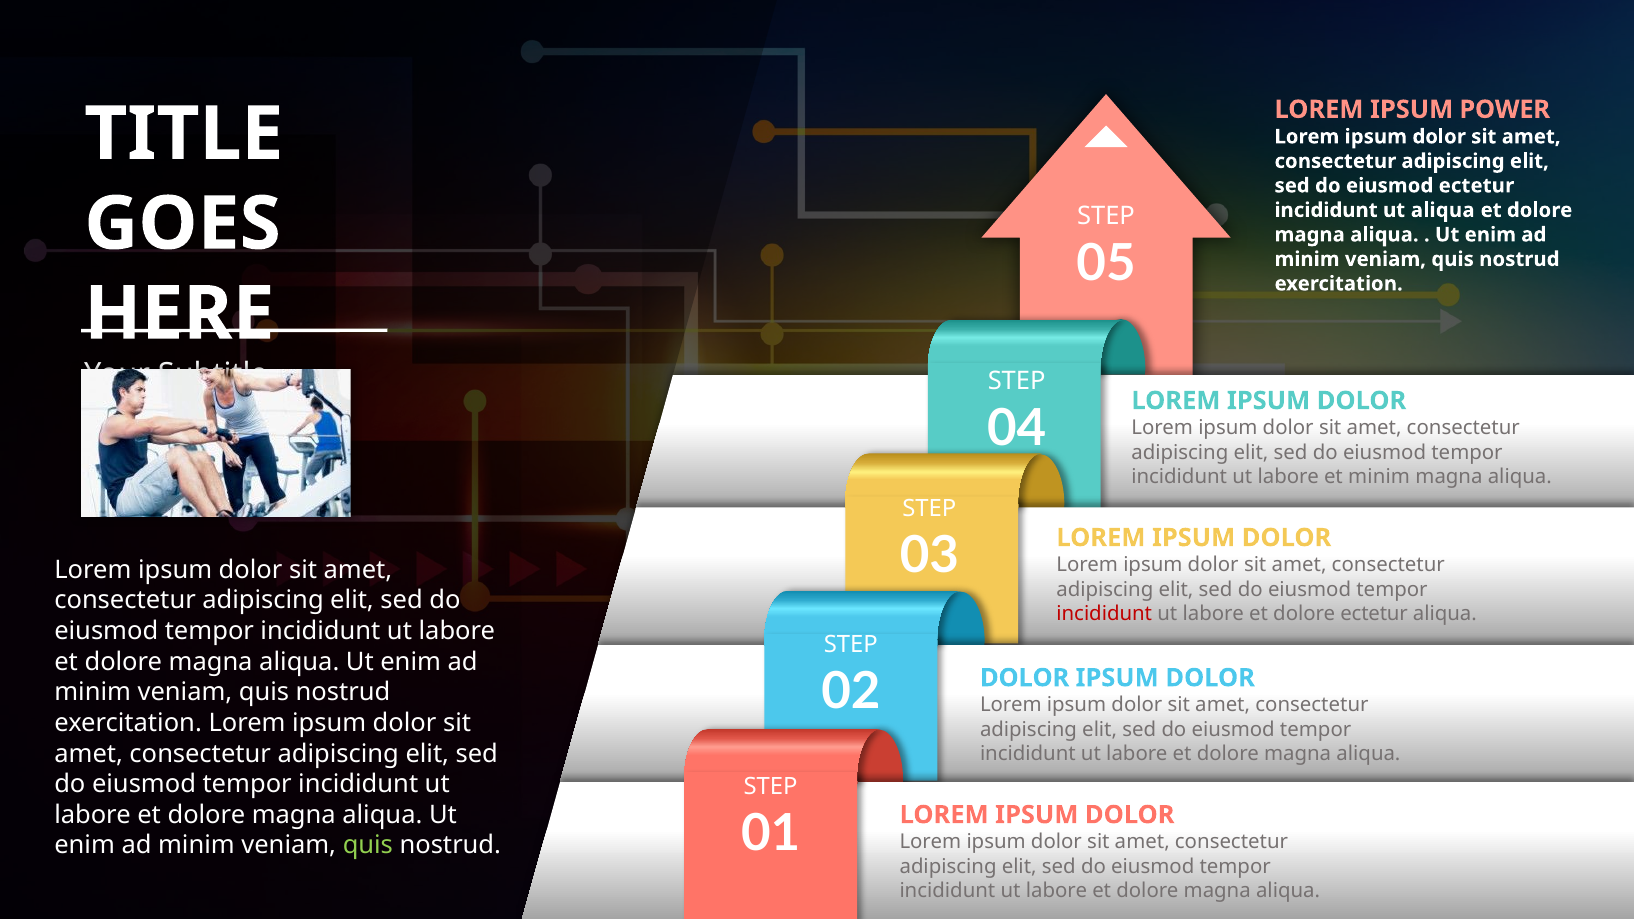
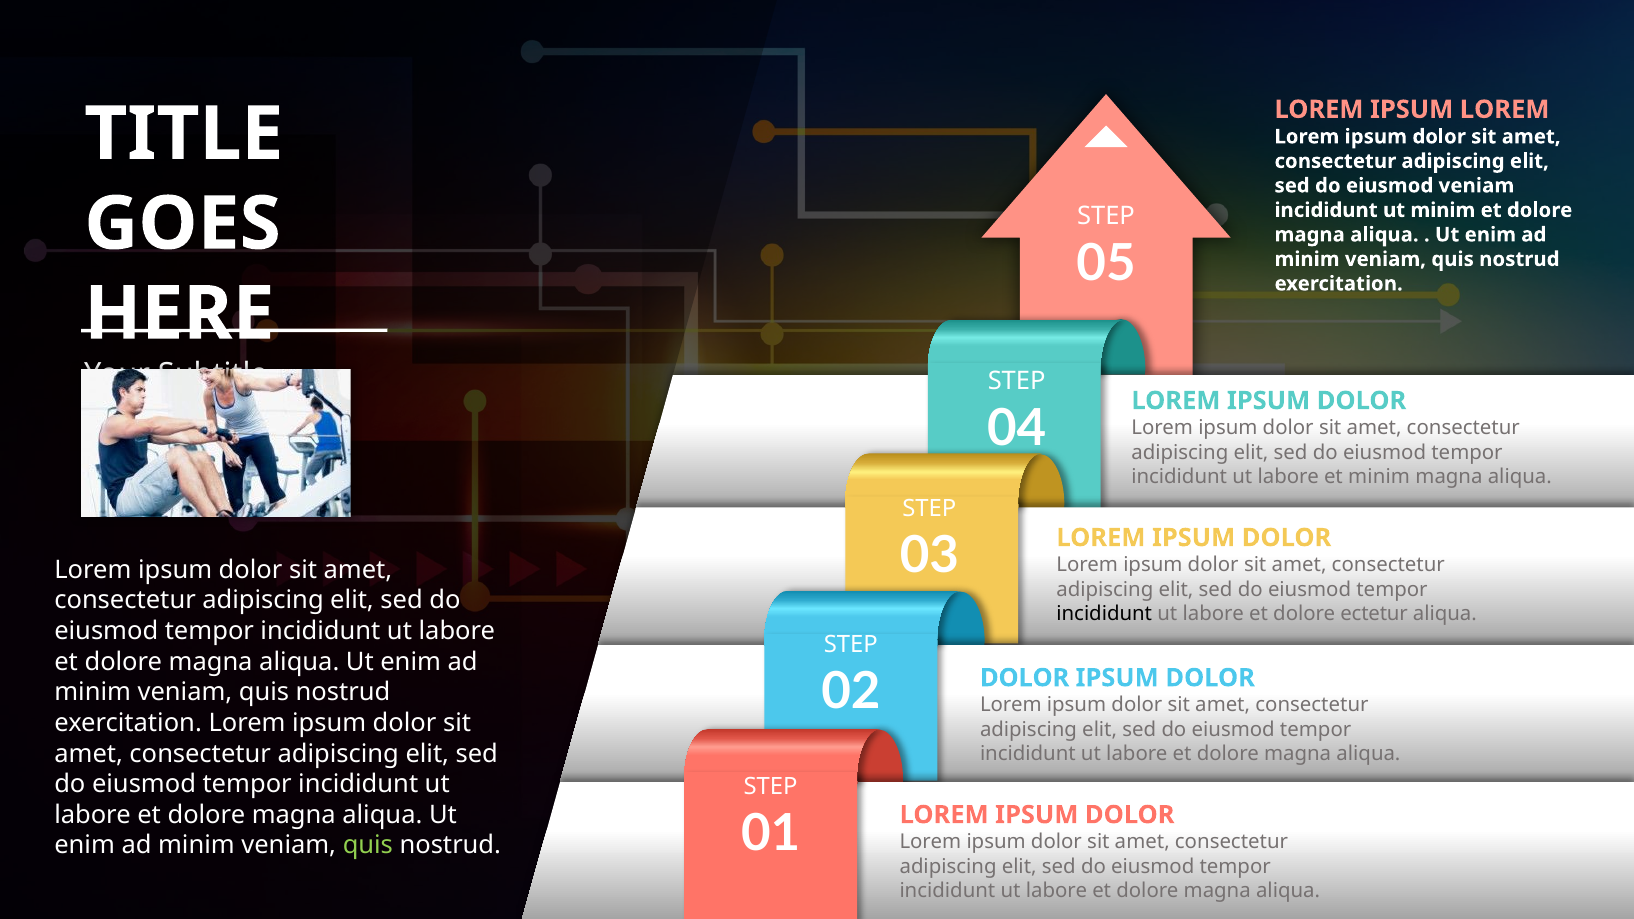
IPSUM POWER: POWER -> LOREM
eiusmod ectetur: ectetur -> veniam
ut aliqua: aliqua -> minim
incididunt at (1104, 614) colour: red -> black
